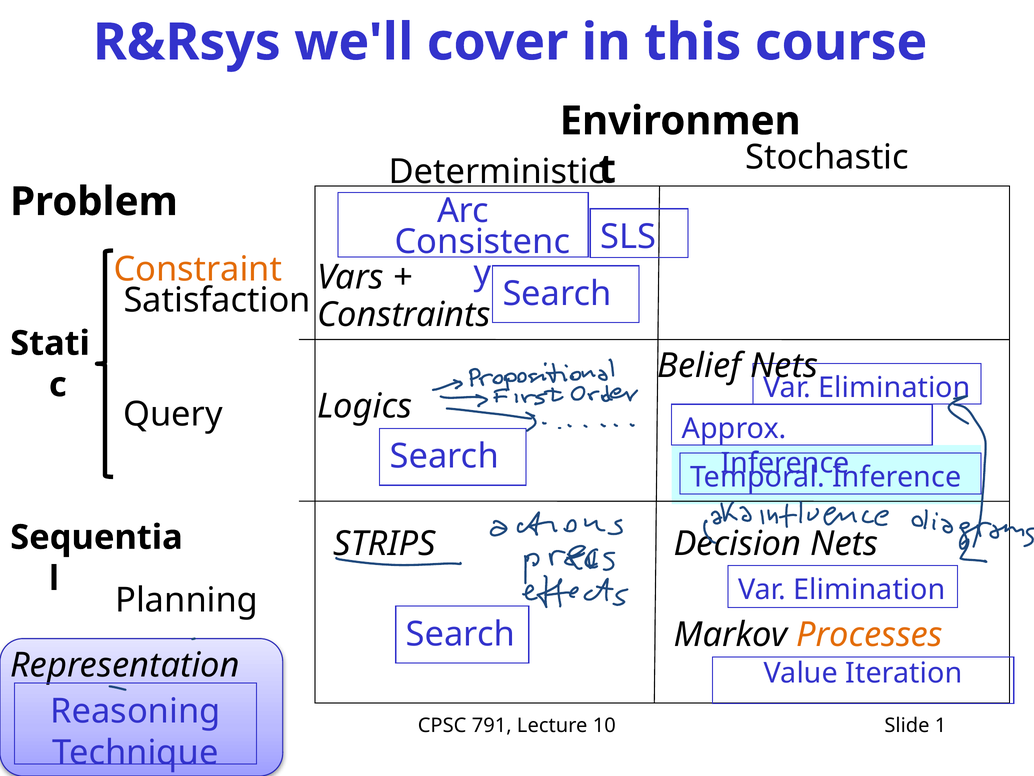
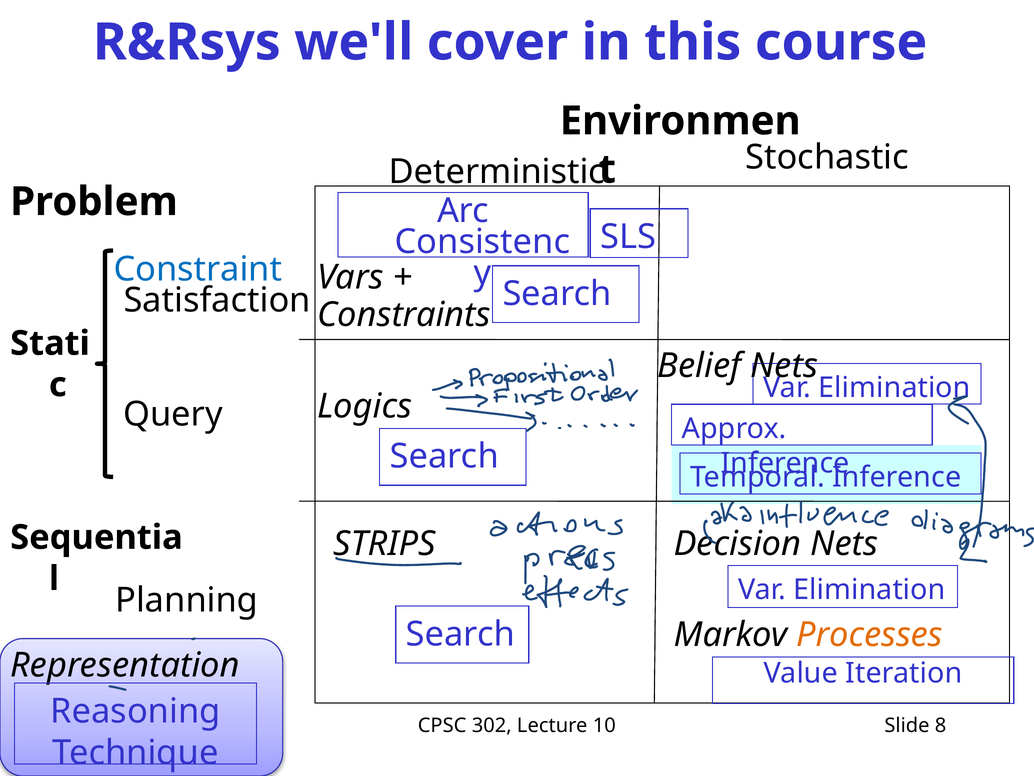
Constraint colour: orange -> blue
791: 791 -> 302
1: 1 -> 8
